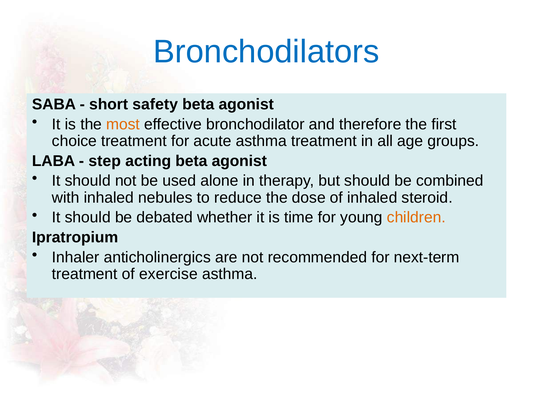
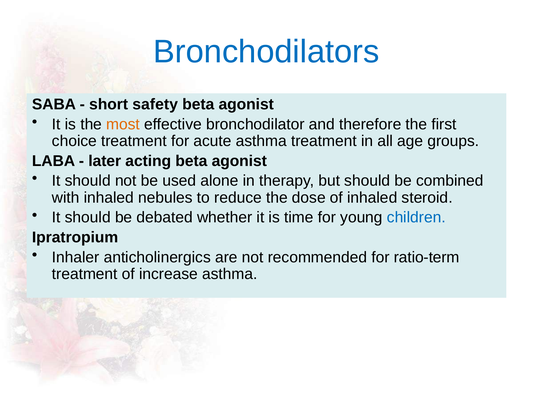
step: step -> later
children colour: orange -> blue
next-term: next-term -> ratio-term
exercise: exercise -> increase
